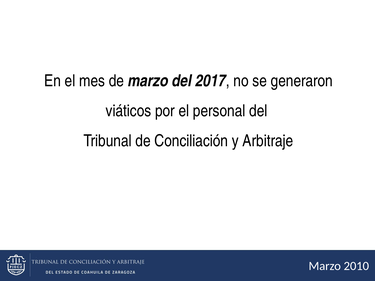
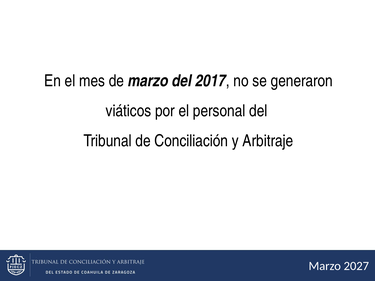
2010: 2010 -> 2027
